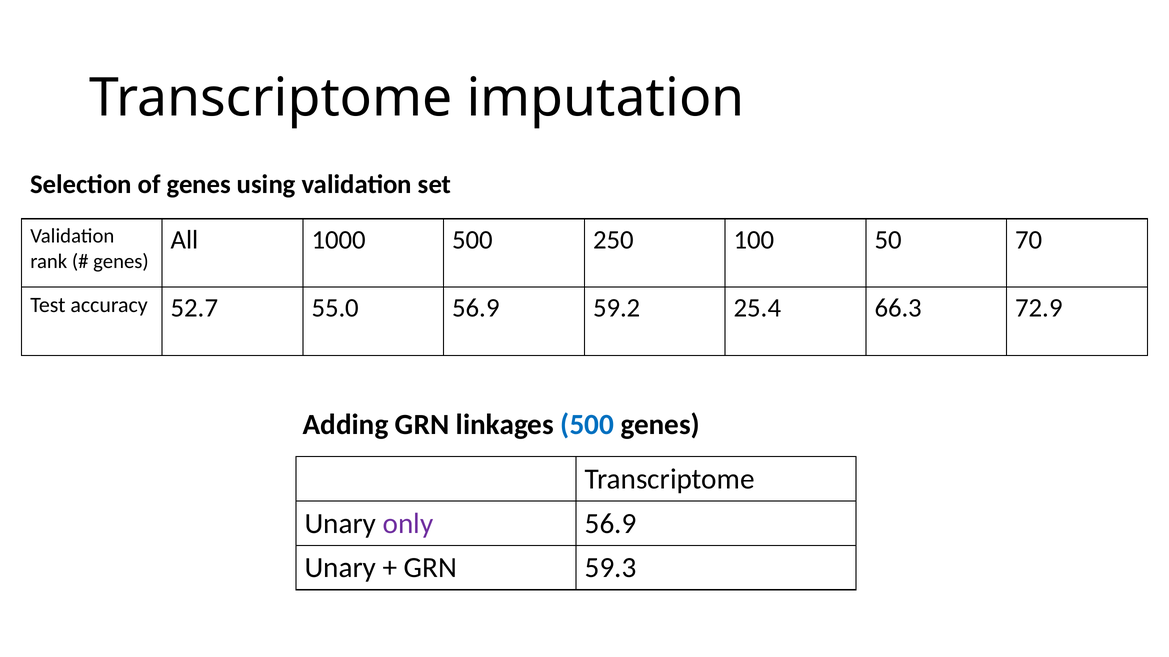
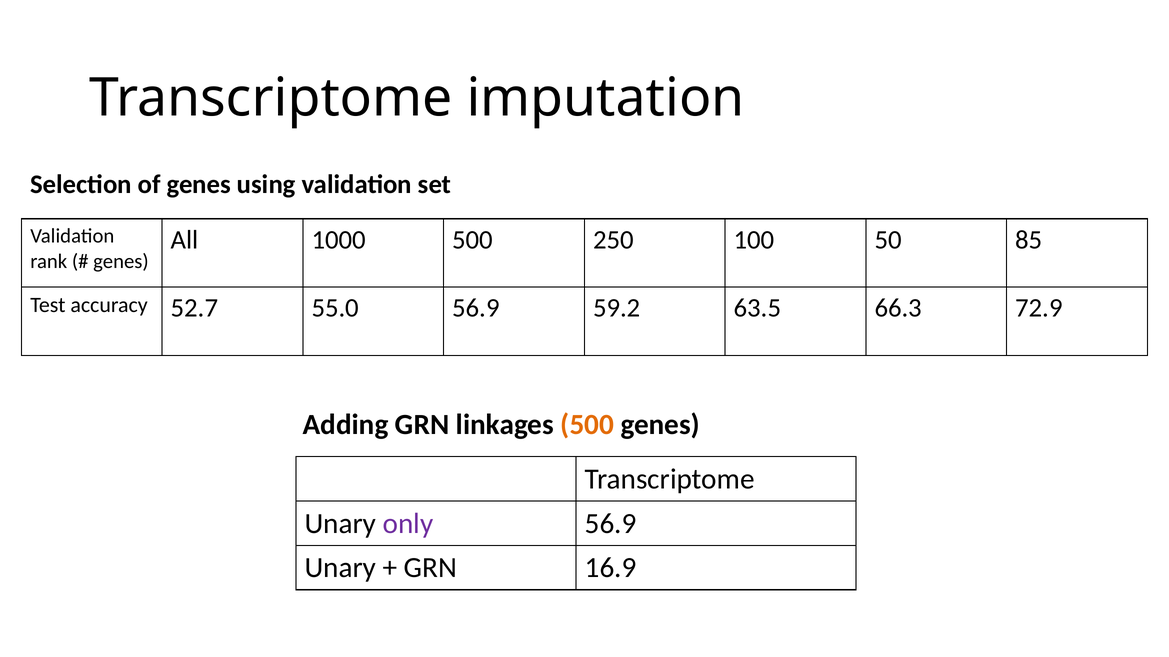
70: 70 -> 85
25.4: 25.4 -> 63.5
500 at (587, 425) colour: blue -> orange
59.3: 59.3 -> 16.9
